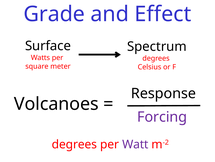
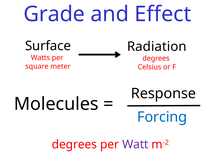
Spectrum: Spectrum -> Radiation
Volcanoes: Volcanoes -> Molecules
Forcing colour: purple -> blue
